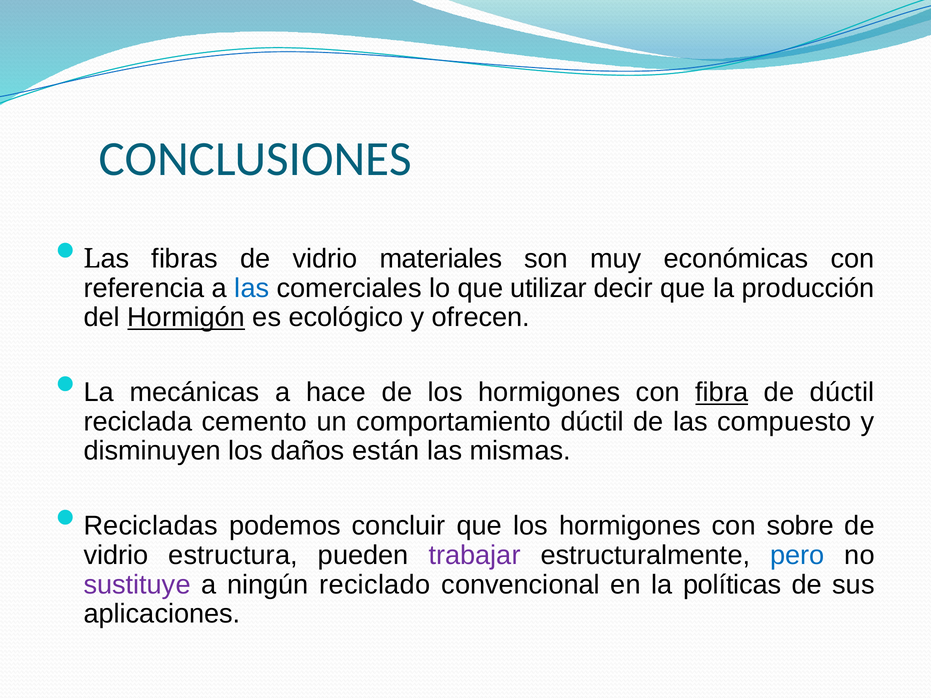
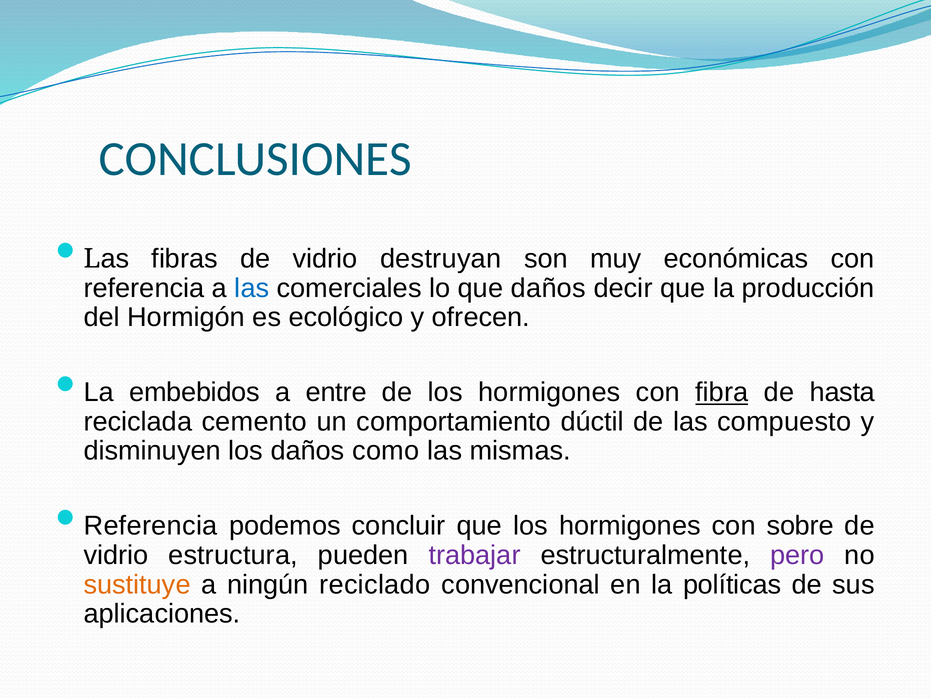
materiales: materiales -> destruyan
que utilizar: utilizar -> daños
Hormigón underline: present -> none
mecánicas: mecánicas -> embebidos
hace: hace -> entre
de dúctil: dúctil -> hasta
están: están -> como
Recicladas at (151, 526): Recicladas -> Referencia
pero colour: blue -> purple
sustituye colour: purple -> orange
